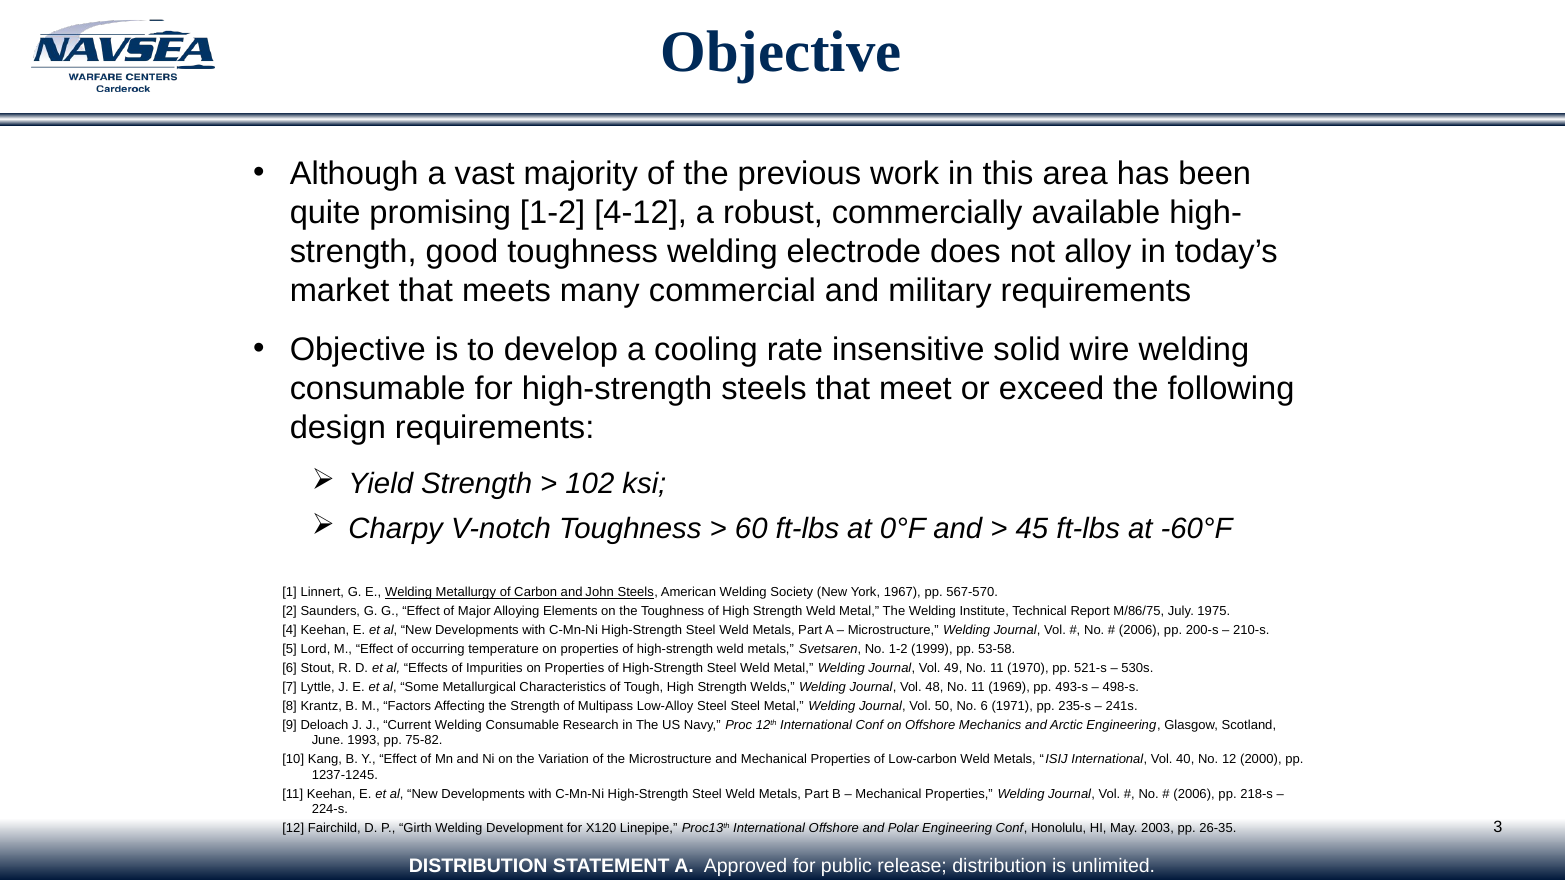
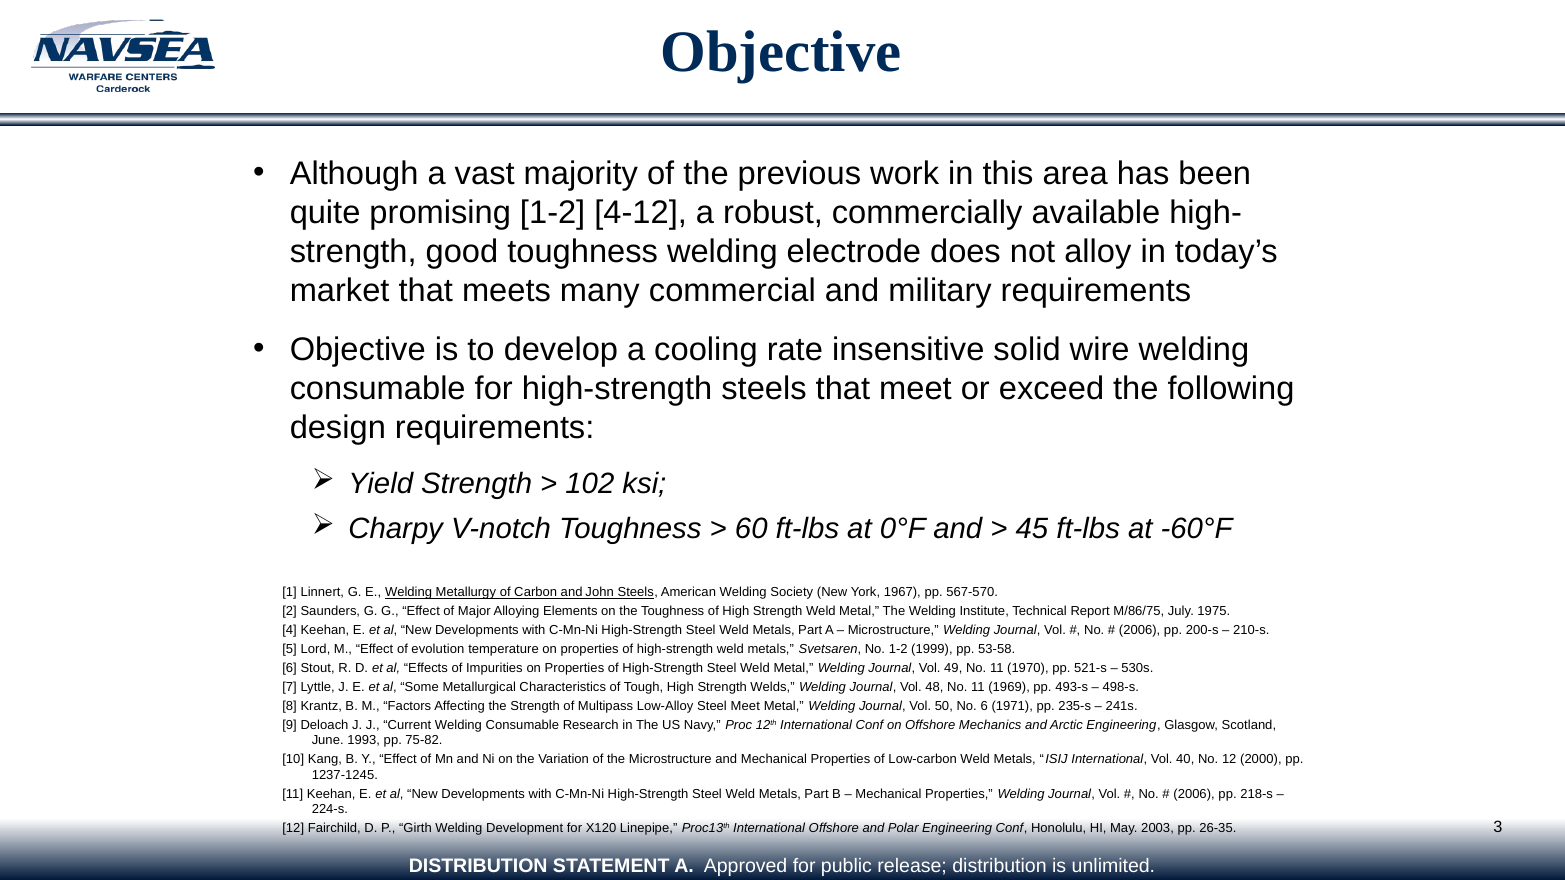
occurring: occurring -> evolution
Steel Steel: Steel -> Meet
